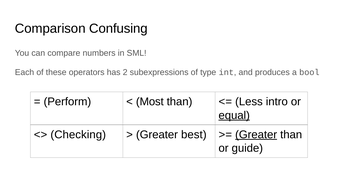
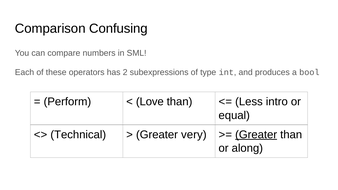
Most: Most -> Love
equal underline: present -> none
Checking: Checking -> Technical
best: best -> very
guide: guide -> along
